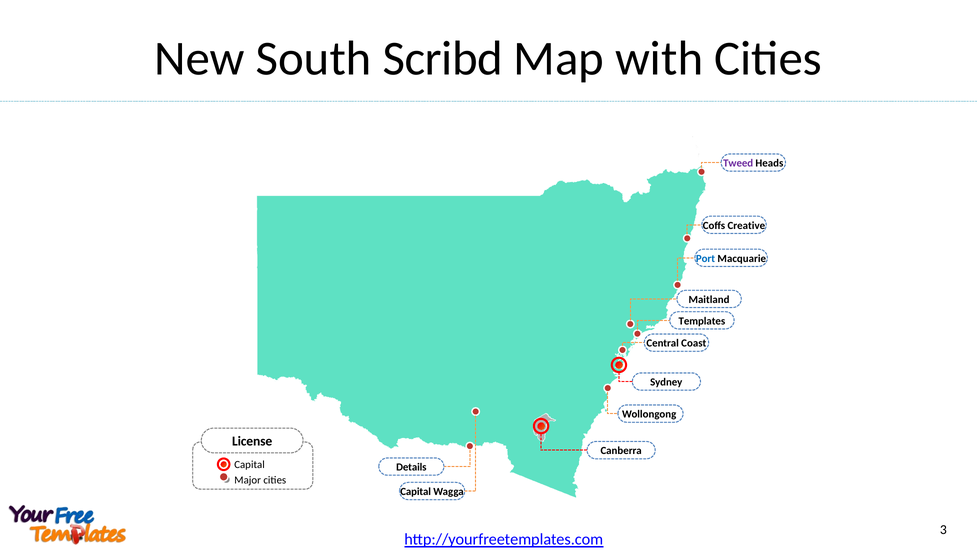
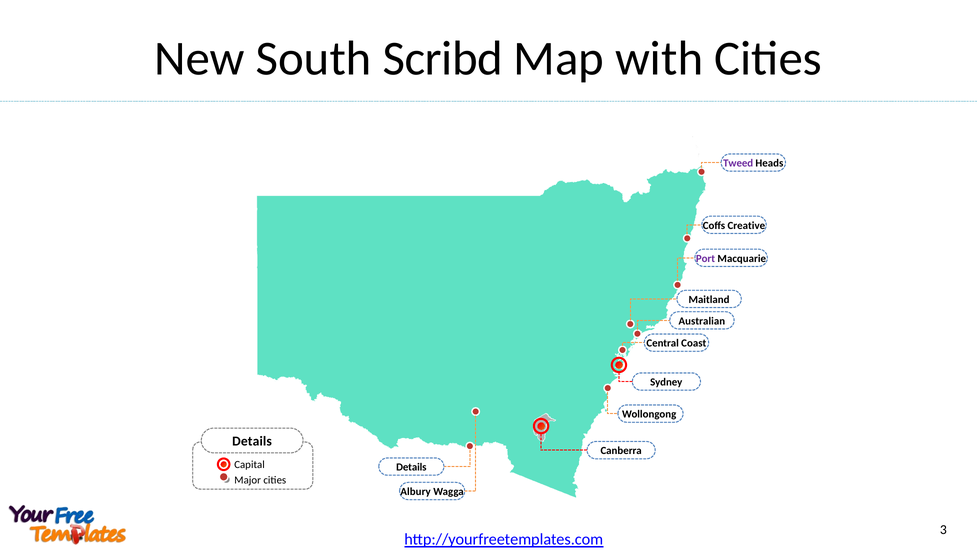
Port colour: blue -> purple
Templates: Templates -> Australian
License at (252, 441): License -> Details
Capital at (416, 491): Capital -> Albury
